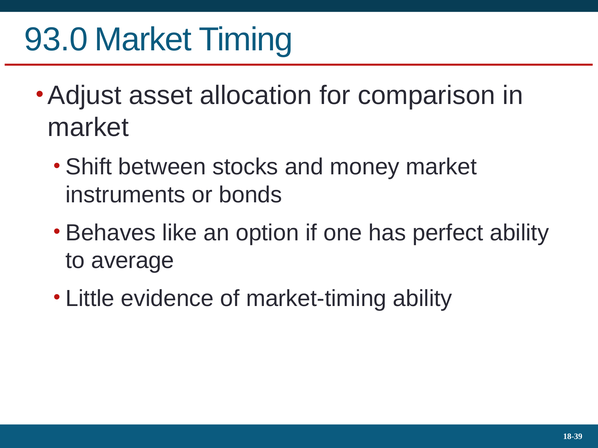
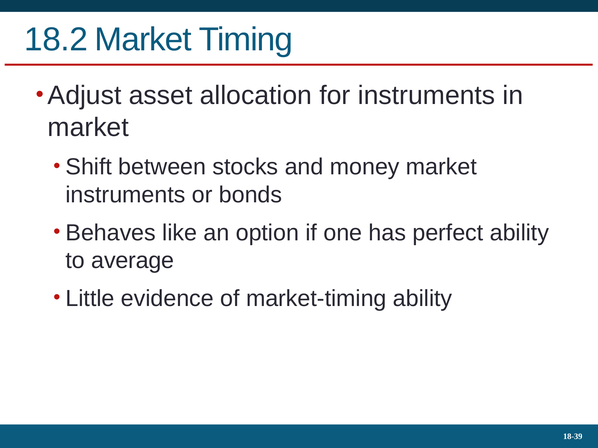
93.0: 93.0 -> 18.2
for comparison: comparison -> instruments
